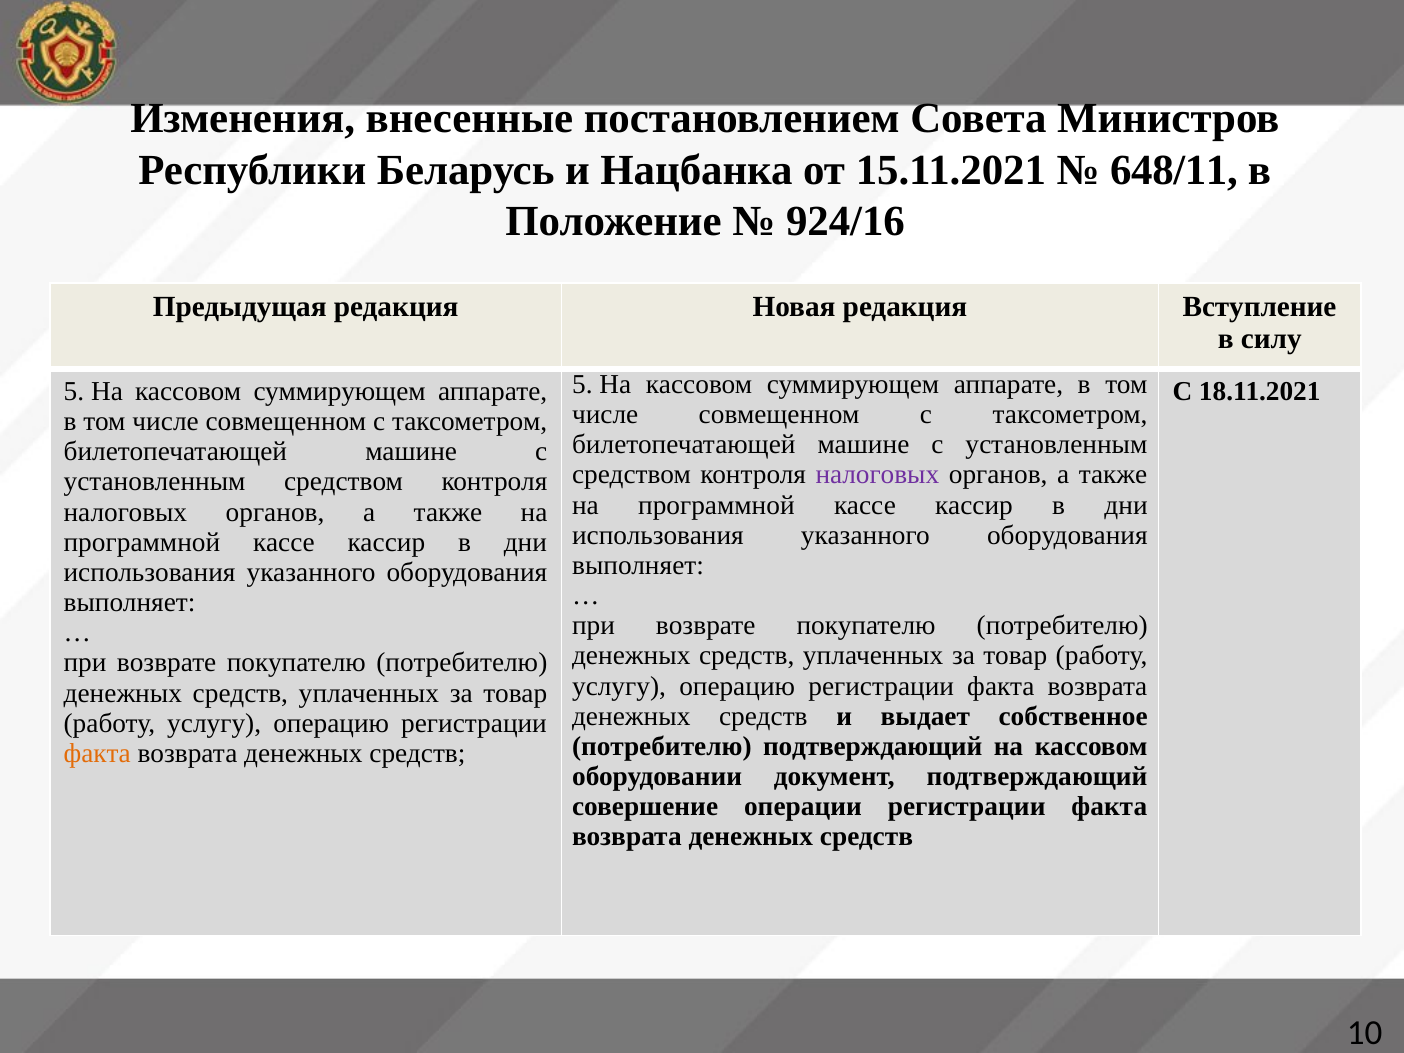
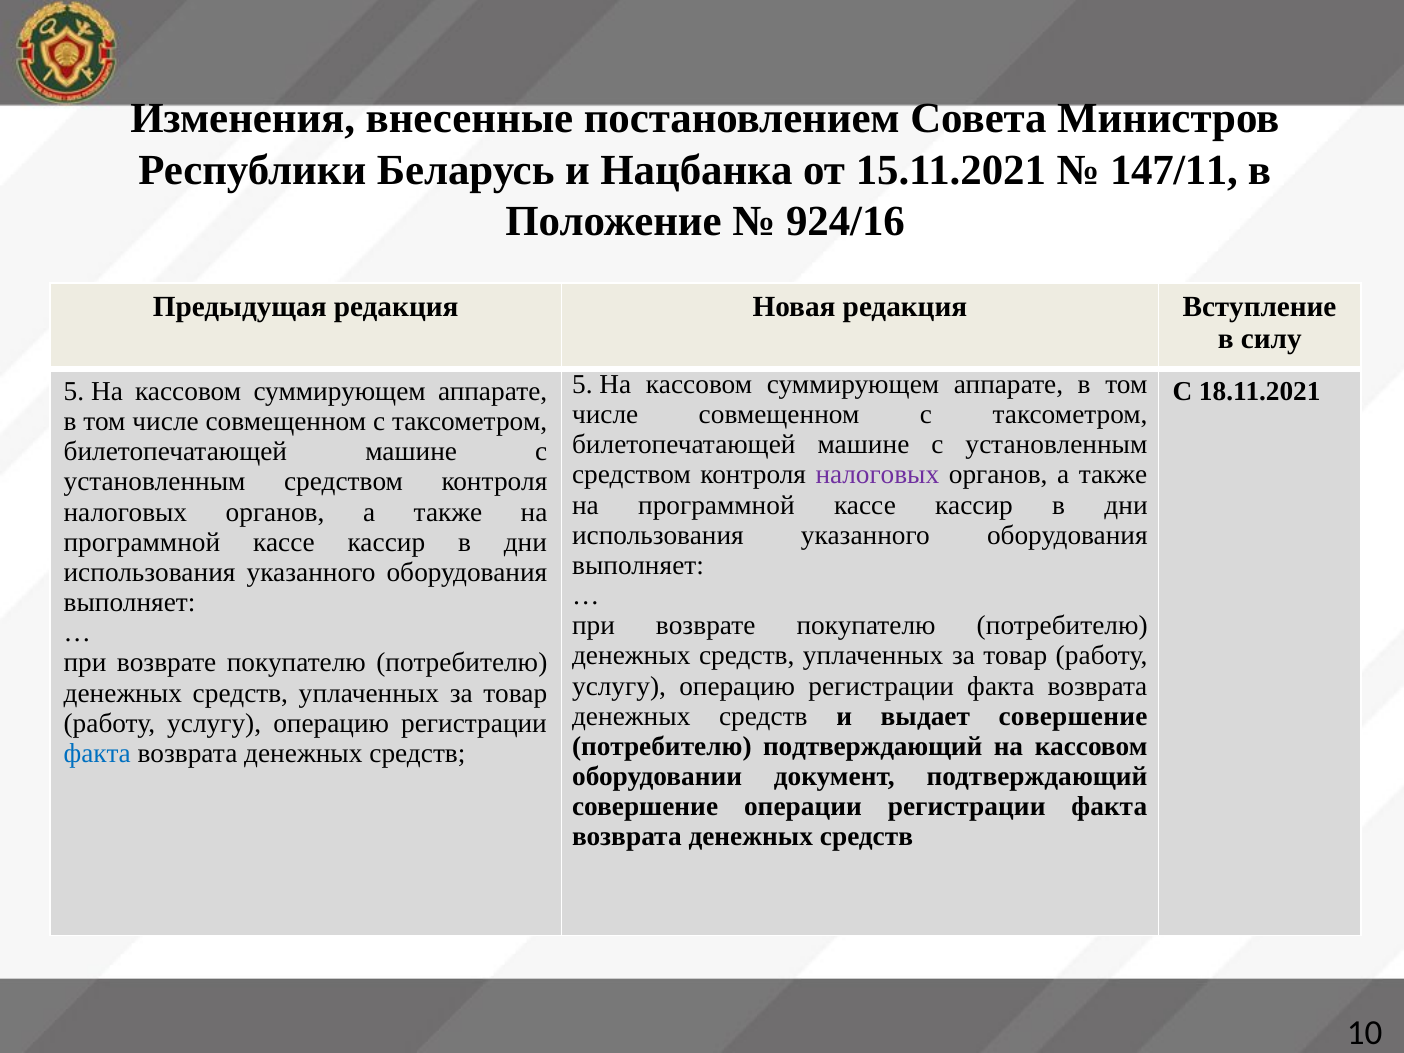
648/11: 648/11 -> 147/11
выдает собственное: собственное -> совершение
факта at (97, 753) colour: orange -> blue
